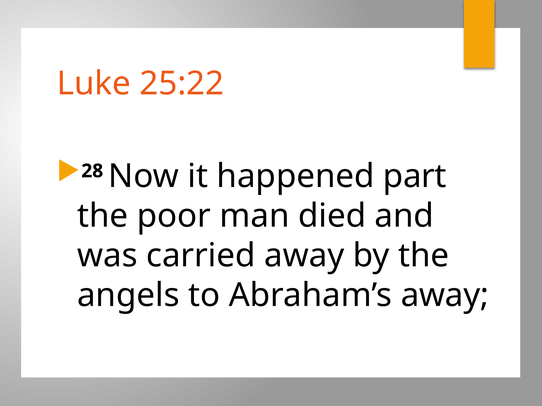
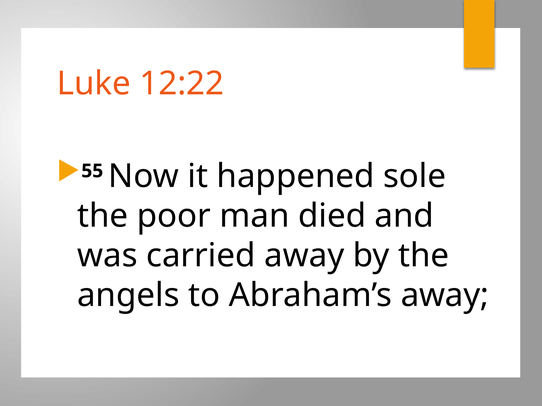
25:22: 25:22 -> 12:22
28: 28 -> 55
part: part -> sole
